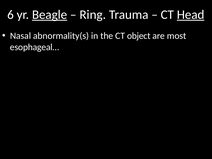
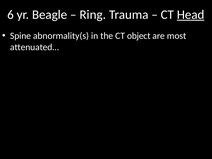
Beagle underline: present -> none
Nasal: Nasal -> Spine
esophageal…: esophageal… -> attenuated…
